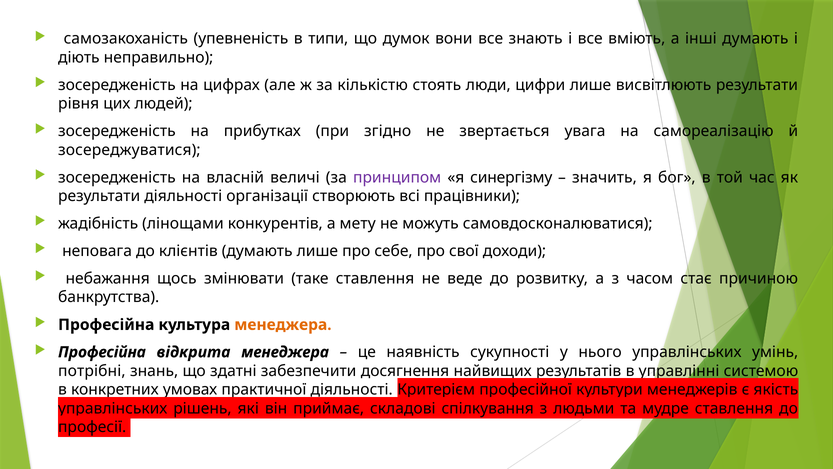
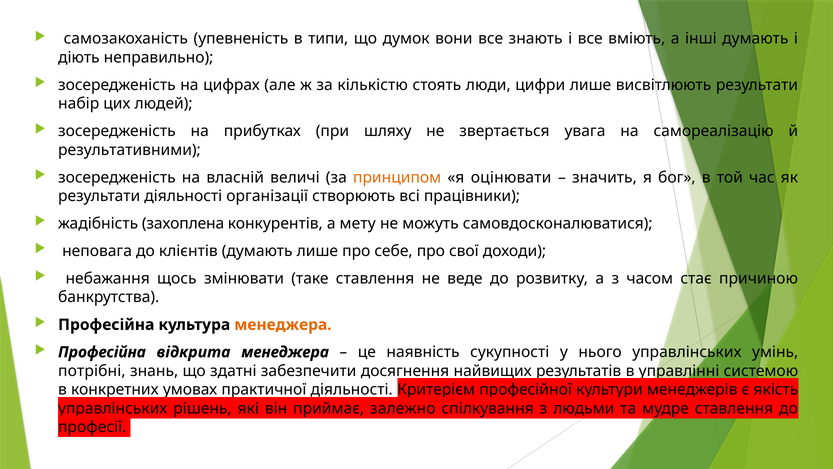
рівня: рівня -> набір
згідно: згідно -> шляху
зосереджуватися: зосереджуватися -> результативними
принципом colour: purple -> orange
синергізму: синергізму -> оцінювати
лінощами: лінощами -> захоплена
складові: складові -> залежно
